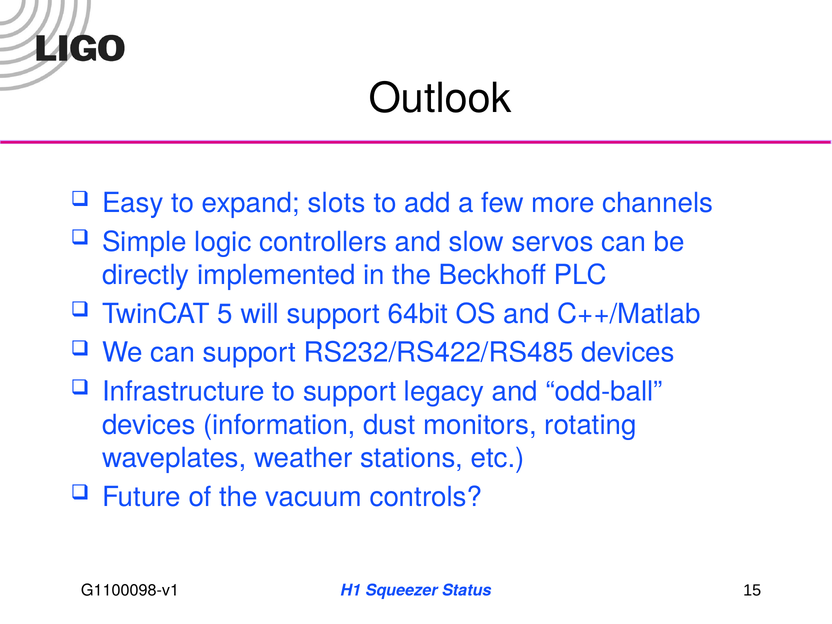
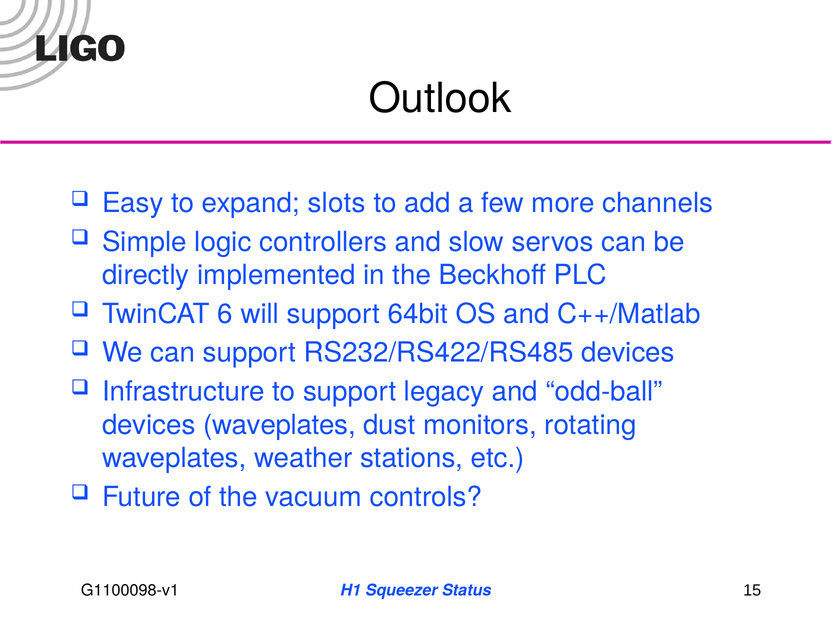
5: 5 -> 6
devices information: information -> waveplates
